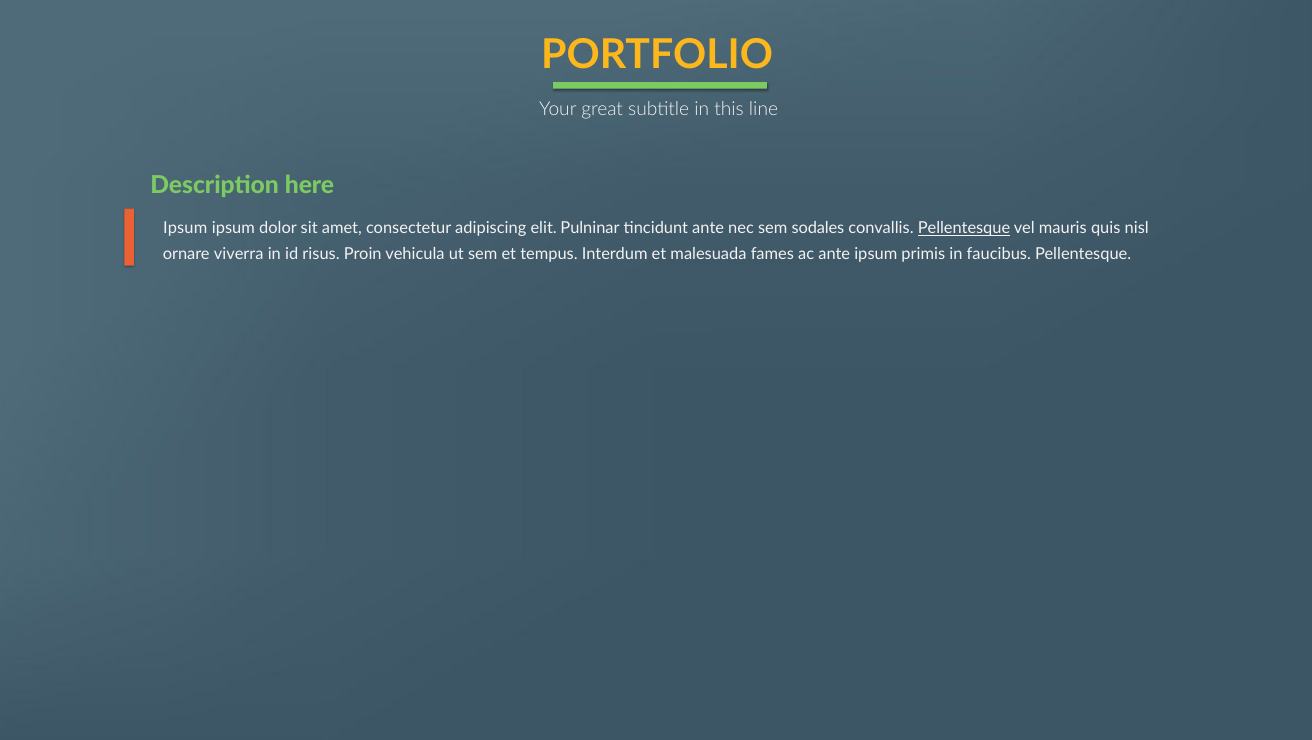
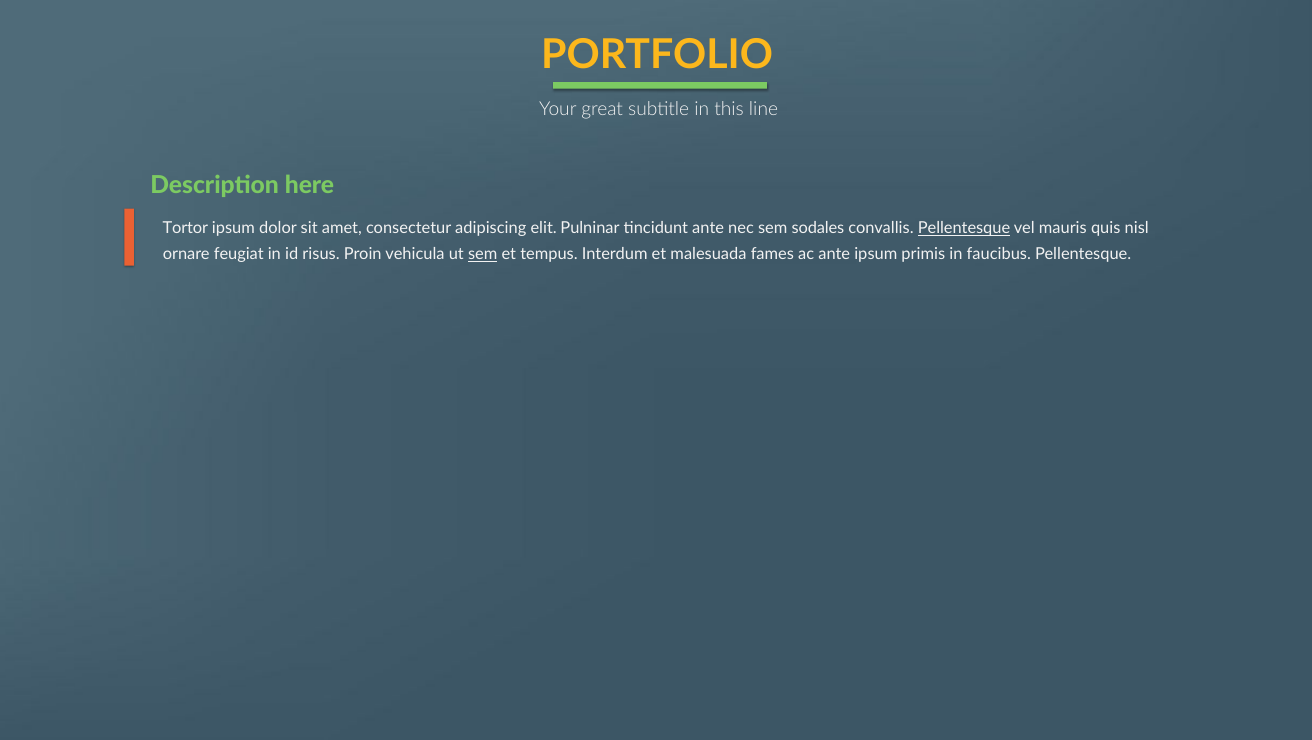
Ipsum at (185, 228): Ipsum -> Tortor
viverra: viverra -> feugiat
sem at (483, 254) underline: none -> present
